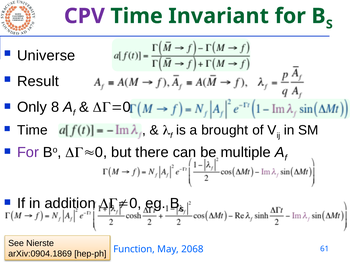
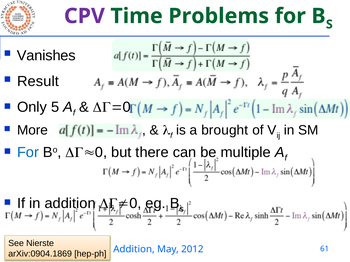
Invariant: Invariant -> Problems
Universe: Universe -> Vanishes
8: 8 -> 5
Time at (32, 130): Time -> More
For at (28, 153) colour: purple -> blue
Function at (134, 250): Function -> Addition
2068: 2068 -> 2012
